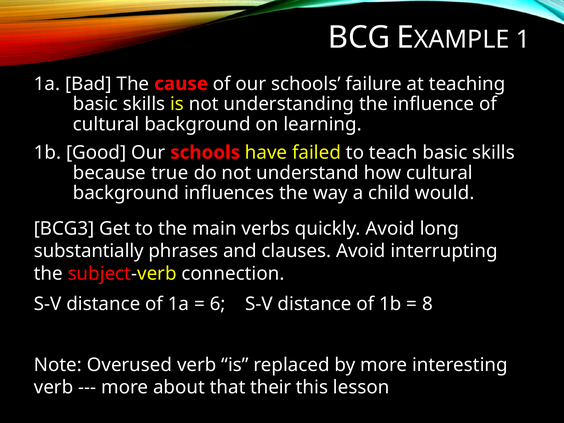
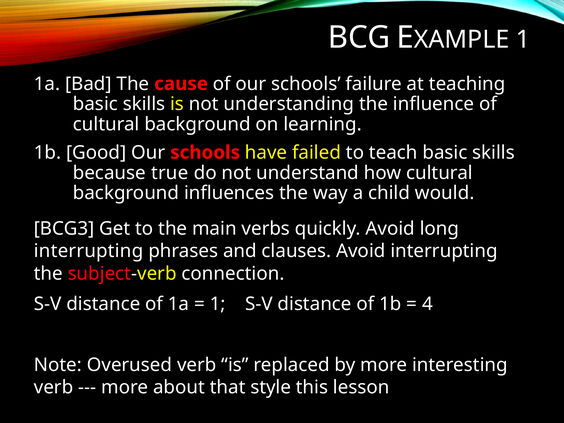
substantially at (89, 251): substantially -> interrupting
6 at (218, 304): 6 -> 1
8: 8 -> 4
their: their -> style
